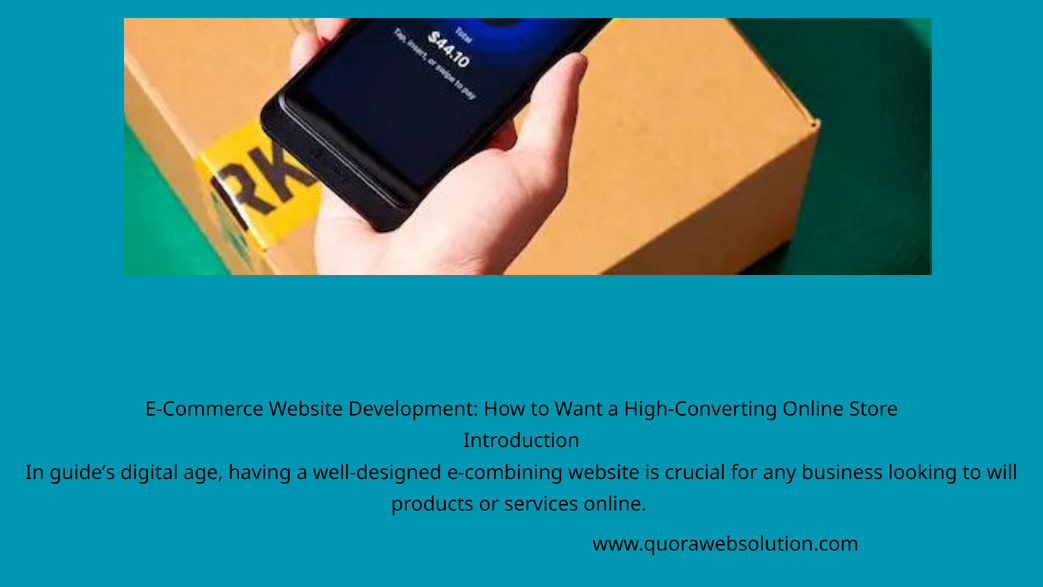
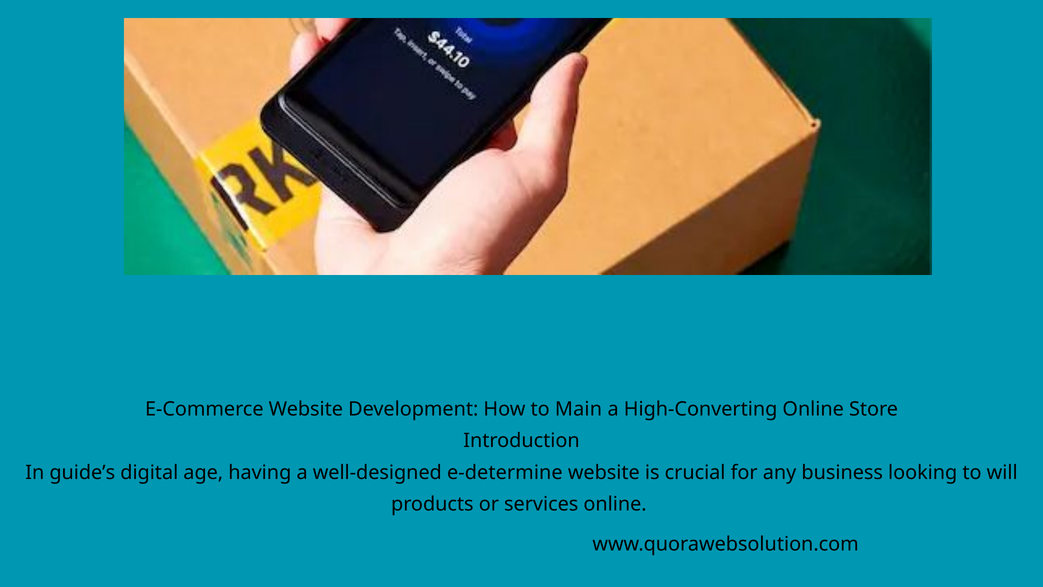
Want: Want -> Main
e-combining: e-combining -> e-determine
